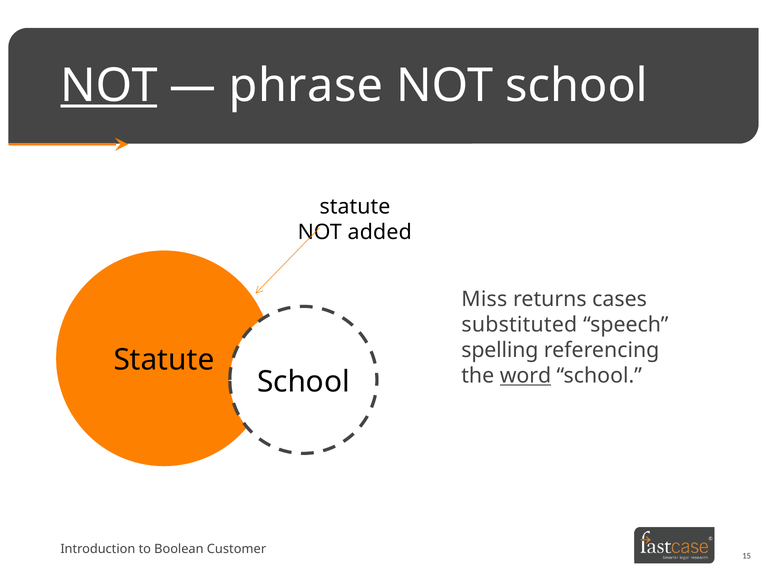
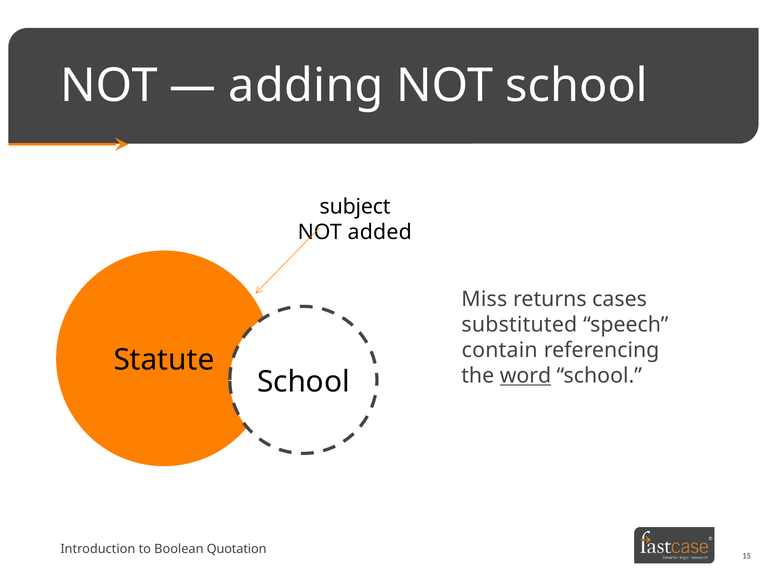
NOT at (109, 86) underline: present -> none
phrase: phrase -> adding
statute at (355, 207): statute -> subject
spelling: spelling -> contain
Customer: Customer -> Quotation
